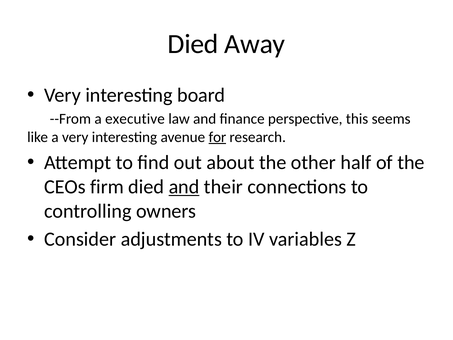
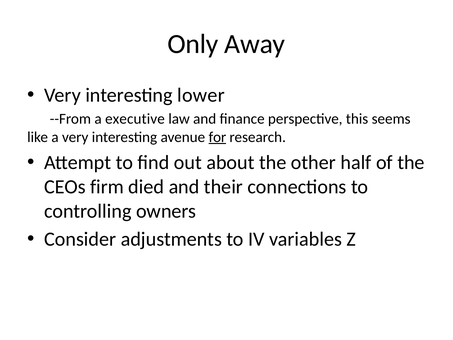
Died at (193, 44): Died -> Only
board: board -> lower
and at (184, 187) underline: present -> none
